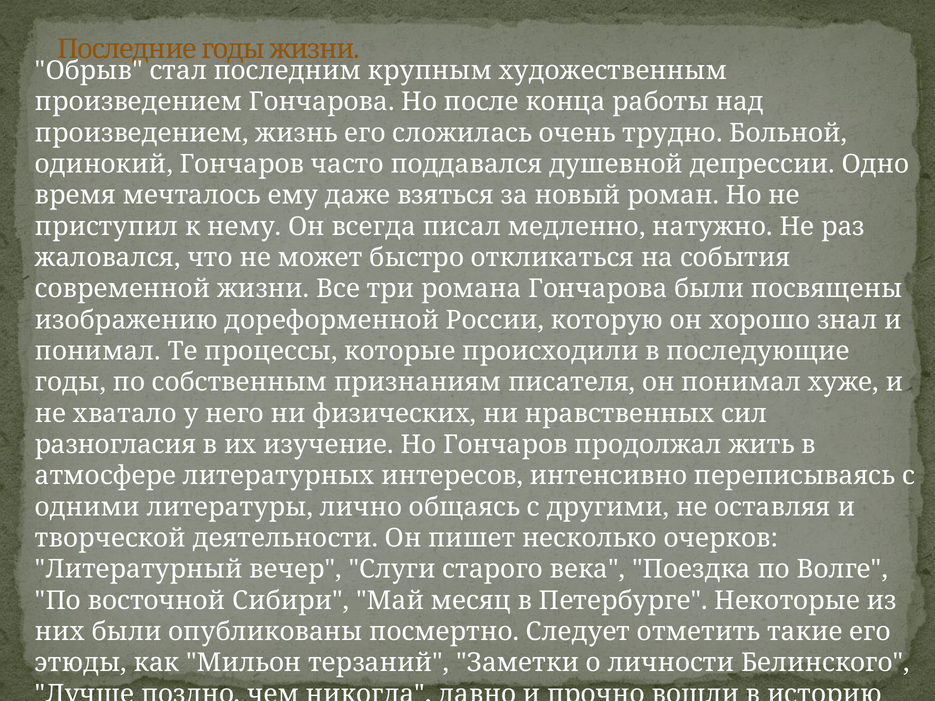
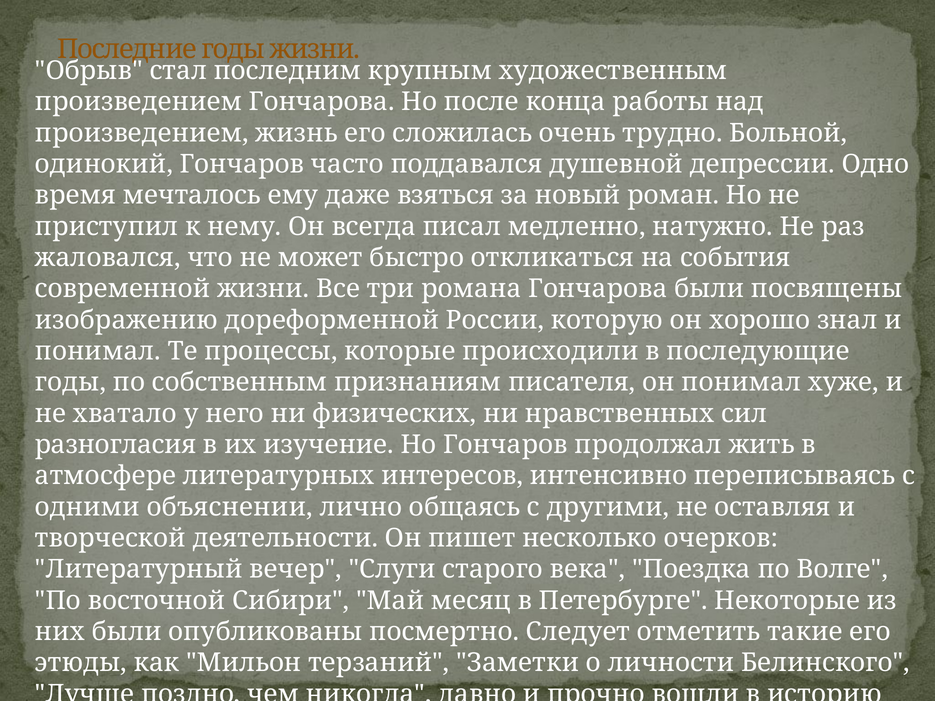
литературы: литературы -> объяснении
